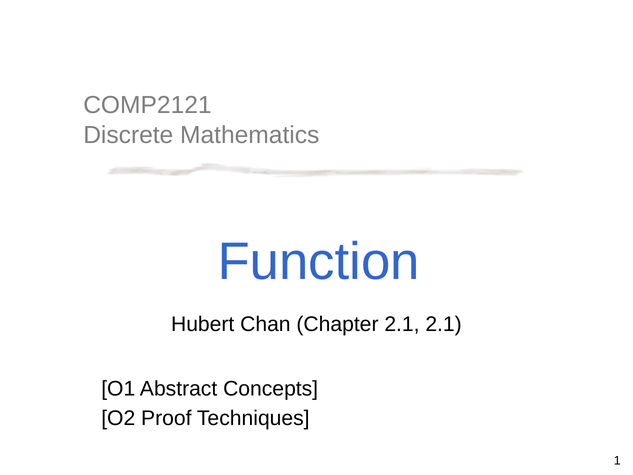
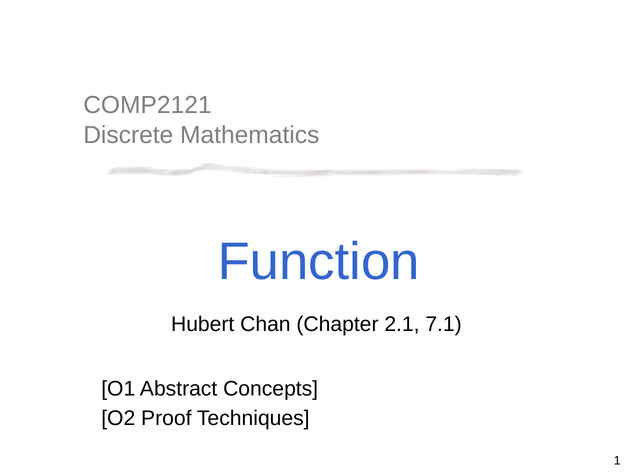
2.1 2.1: 2.1 -> 7.1
